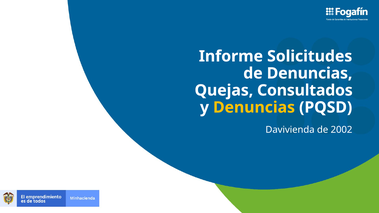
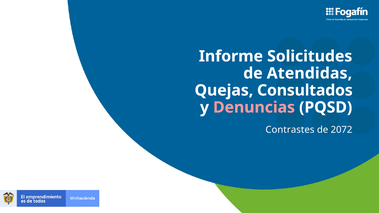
de Denuncias: Denuncias -> Atendidas
Denuncias at (254, 107) colour: yellow -> pink
Davivienda: Davivienda -> Contrastes
2002: 2002 -> 2072
